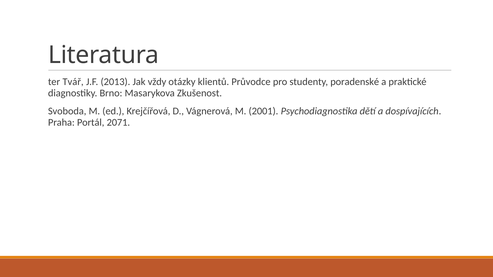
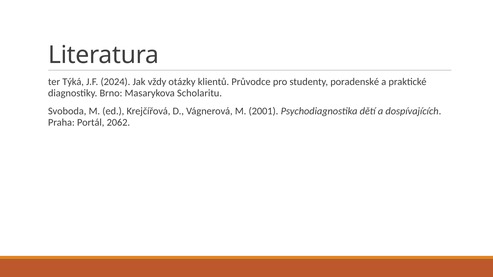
Tvář: Tvář -> Týká
2013: 2013 -> 2024
Zkušenost: Zkušenost -> Scholaritu
2071: 2071 -> 2062
